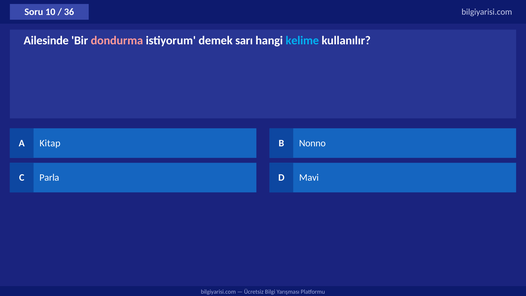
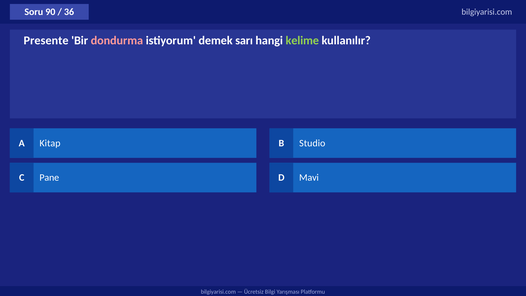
10: 10 -> 90
Ailesinde: Ailesinde -> Presente
kelime colour: light blue -> light green
Nonno: Nonno -> Studio
Parla: Parla -> Pane
